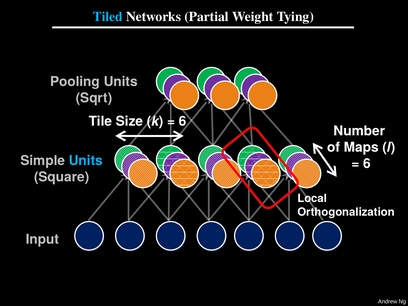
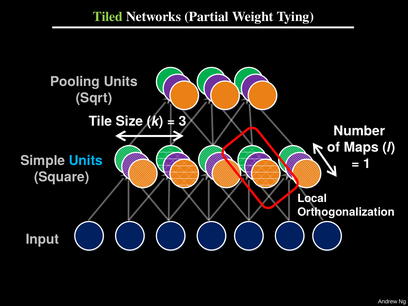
Tiled colour: light blue -> light green
6 at (183, 121): 6 -> 3
6 at (367, 164): 6 -> 1
